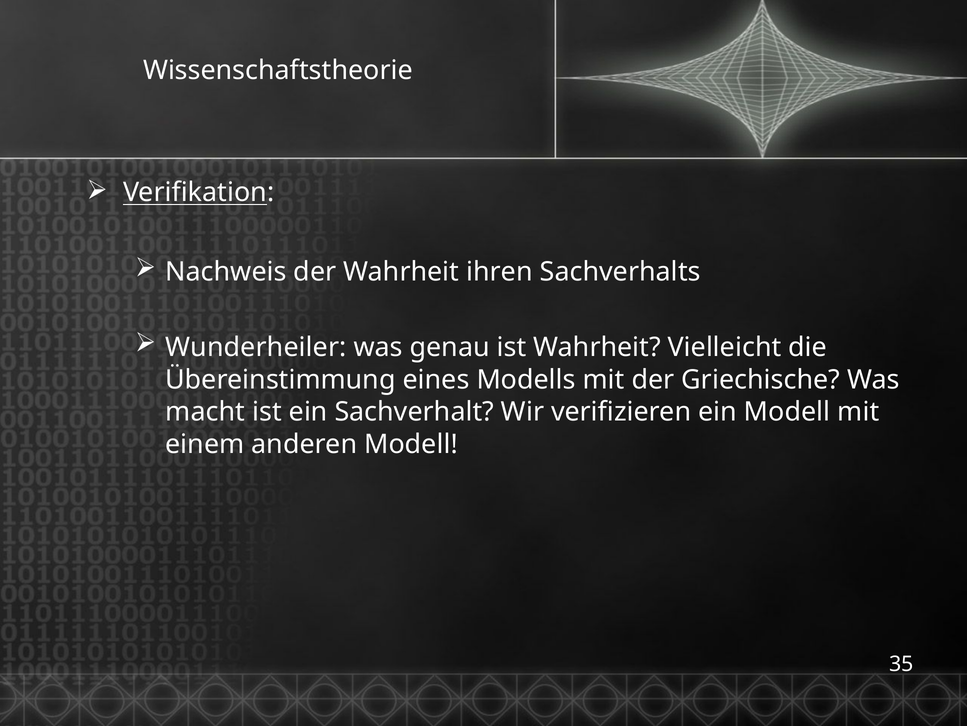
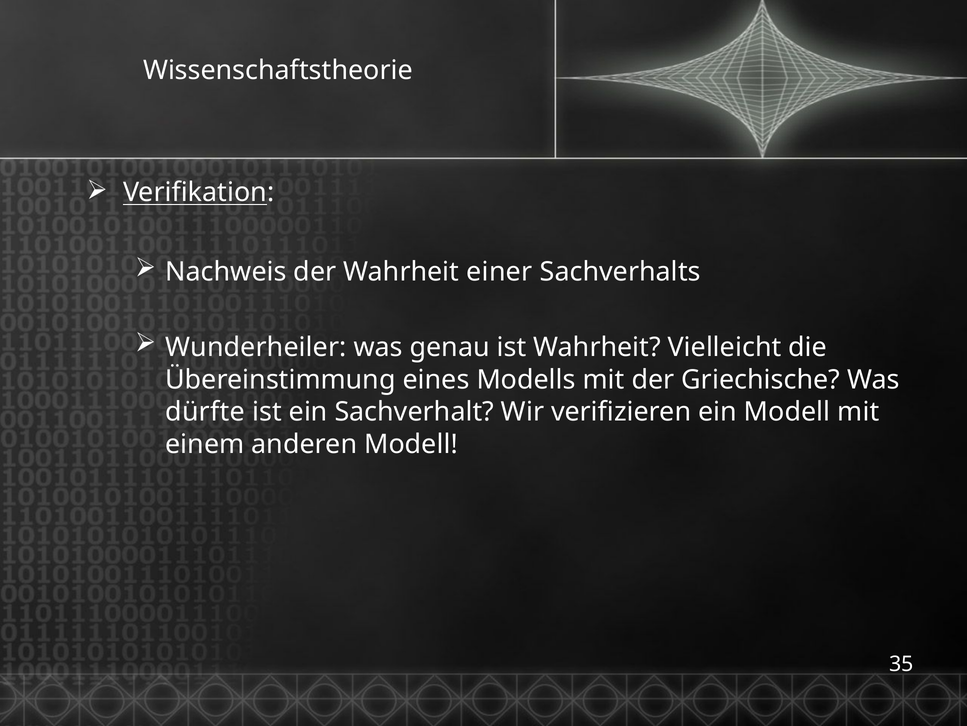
ihren: ihren -> einer
macht: macht -> dürfte
